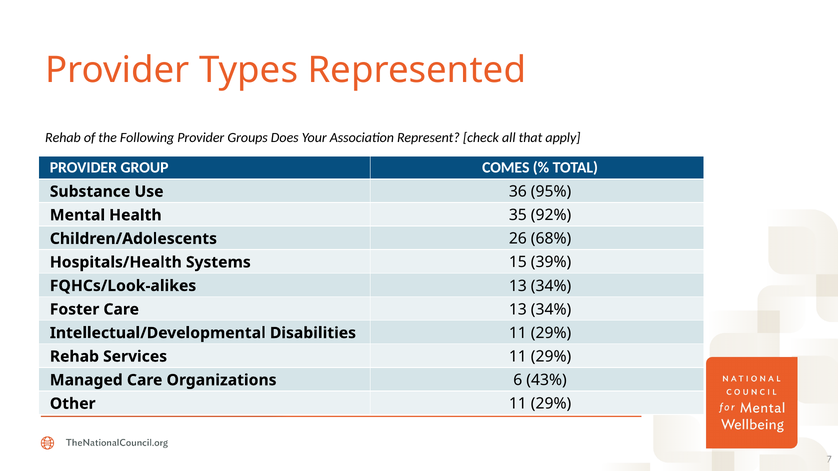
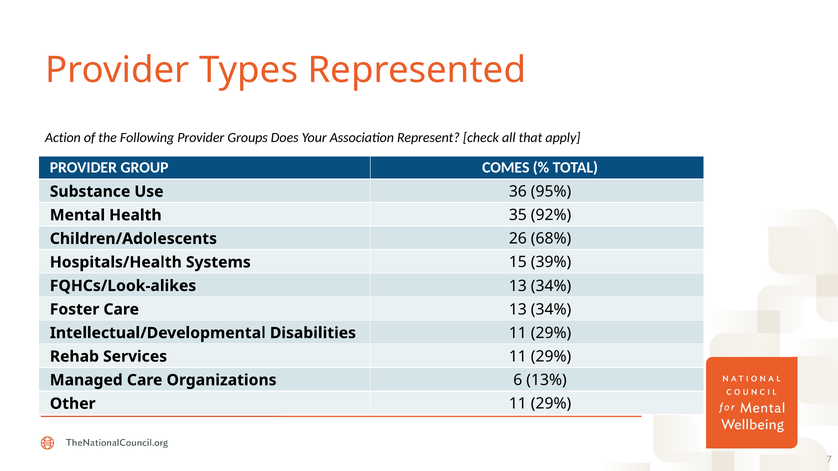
Rehab at (63, 138): Rehab -> Action
43%: 43% -> 13%
